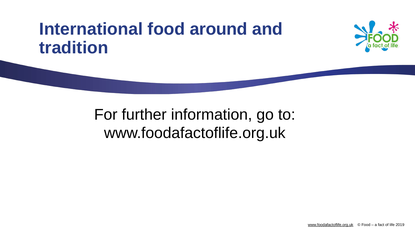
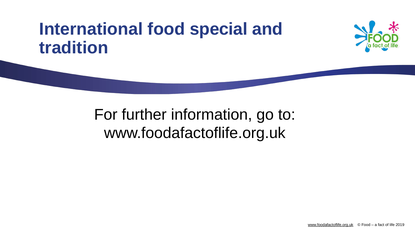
around: around -> special
